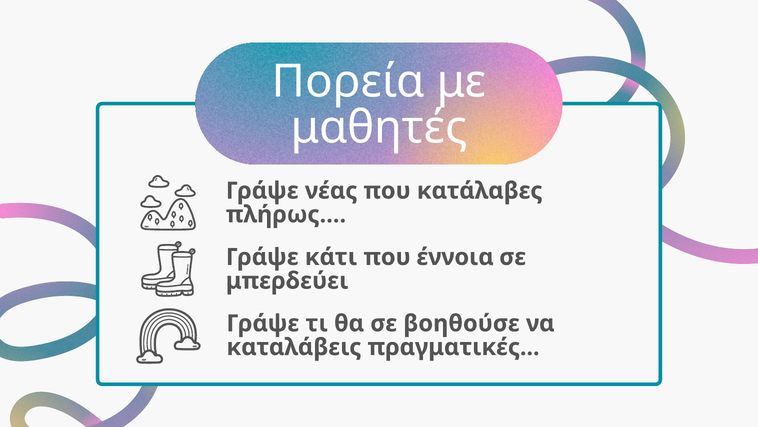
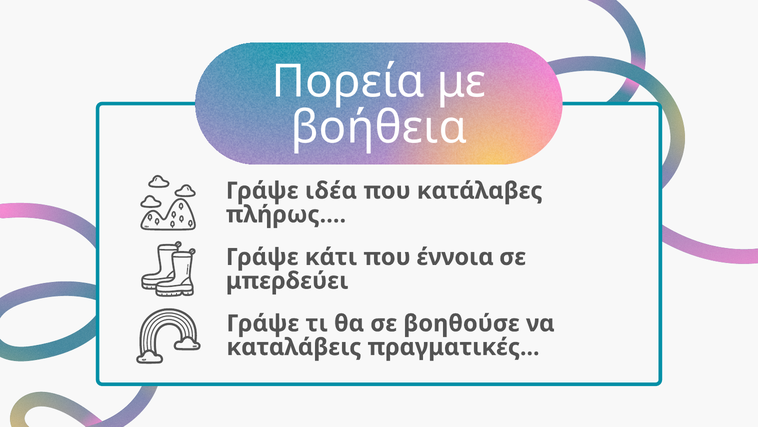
μαθητές: μαθητές -> βοήθεια
νέας: νέας -> ιδέα
